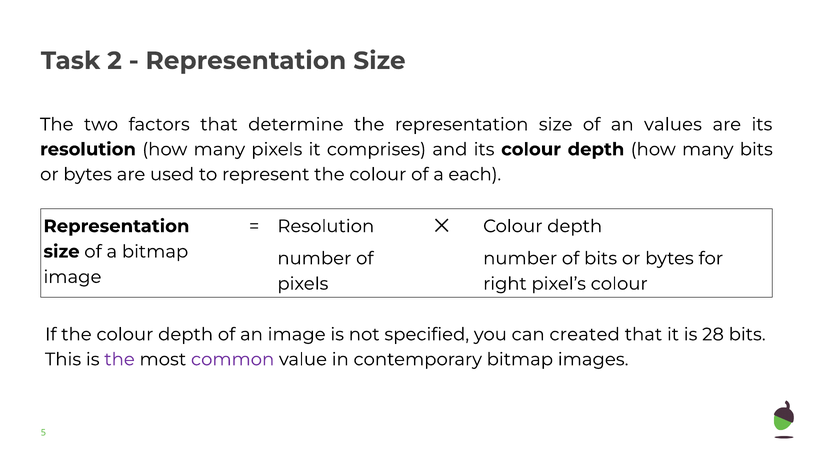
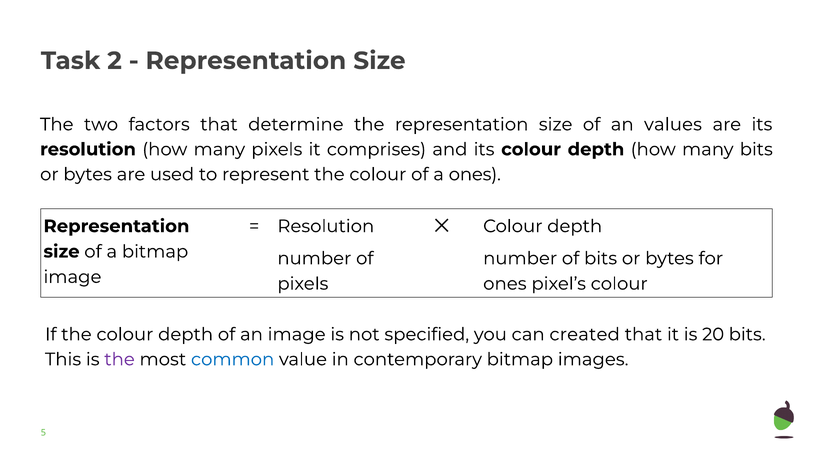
a each: each -> ones
right at (505, 283): right -> ones
28: 28 -> 20
common colour: purple -> blue
